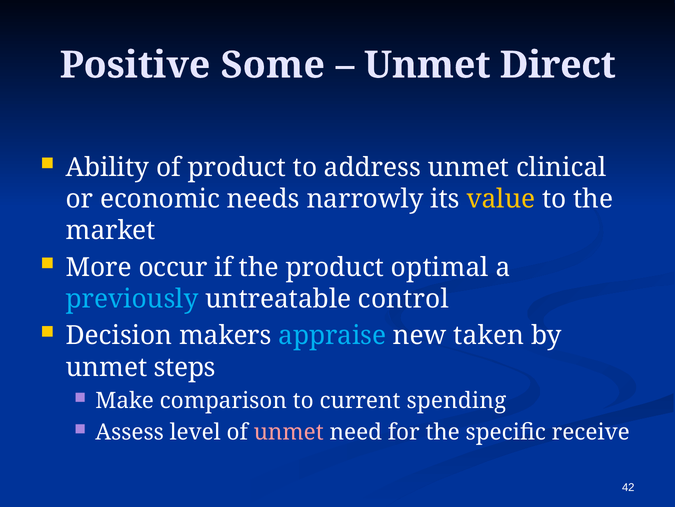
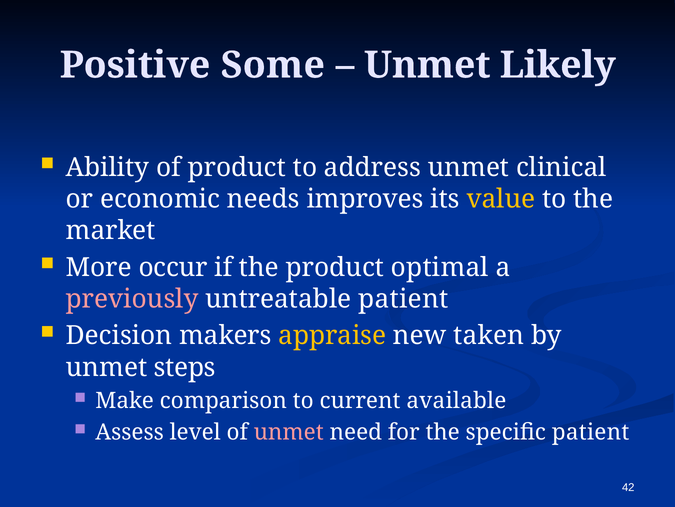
Direct: Direct -> Likely
narrowly: narrowly -> improves
previously colour: light blue -> pink
untreatable control: control -> patient
appraise colour: light blue -> yellow
spending: spending -> available
specific receive: receive -> patient
